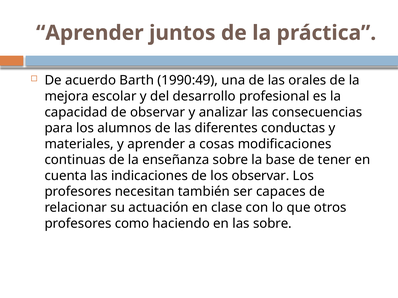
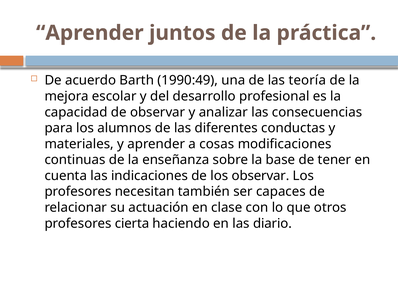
orales: orales -> teoría
como: como -> cierta
las sobre: sobre -> diario
